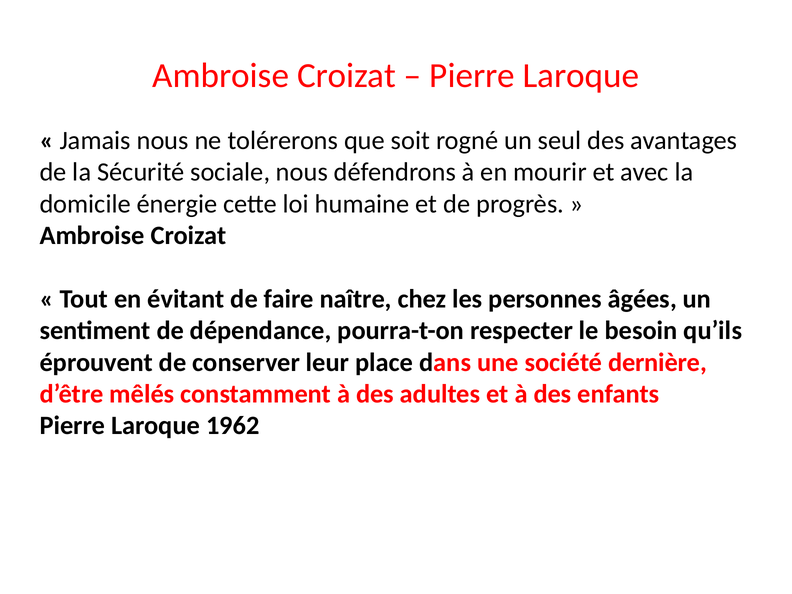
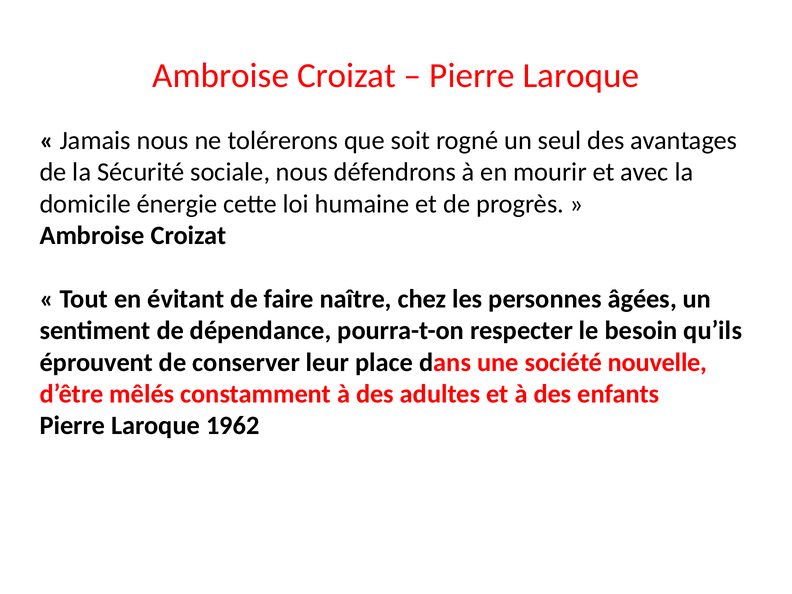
dernière: dernière -> nouvelle
